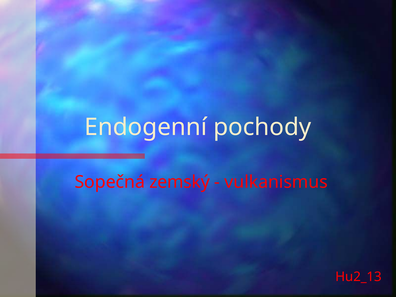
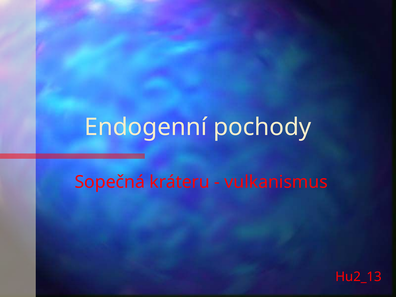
zemský: zemský -> kráteru
